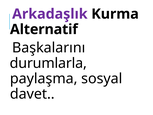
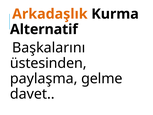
Arkadaşlık colour: purple -> orange
durumlarla: durumlarla -> üstesinden
sosyal: sosyal -> gelme
